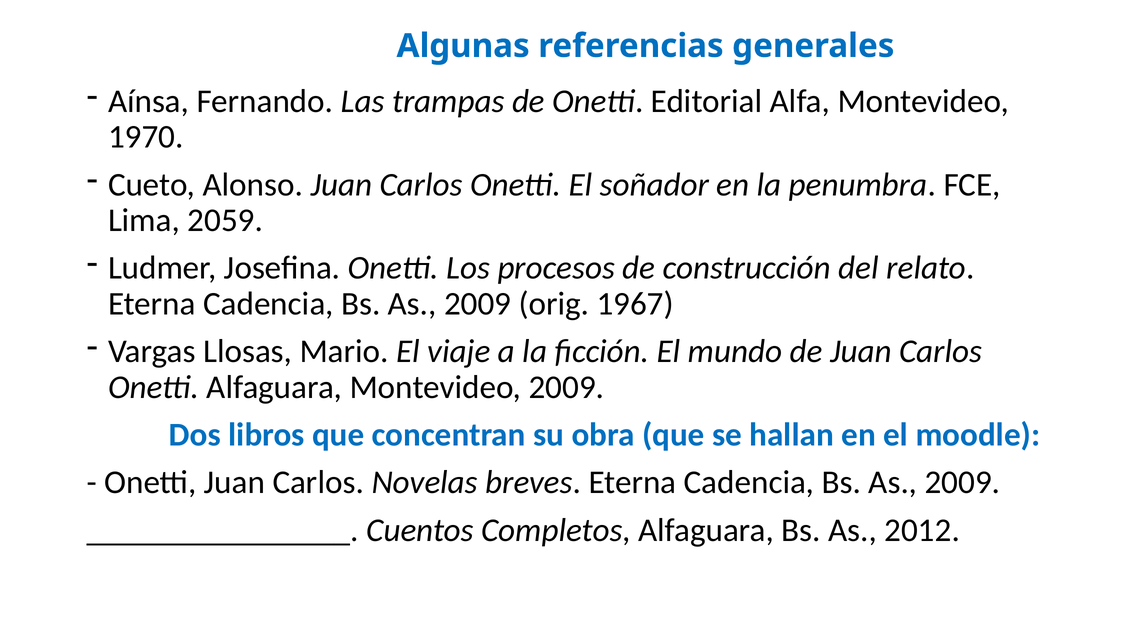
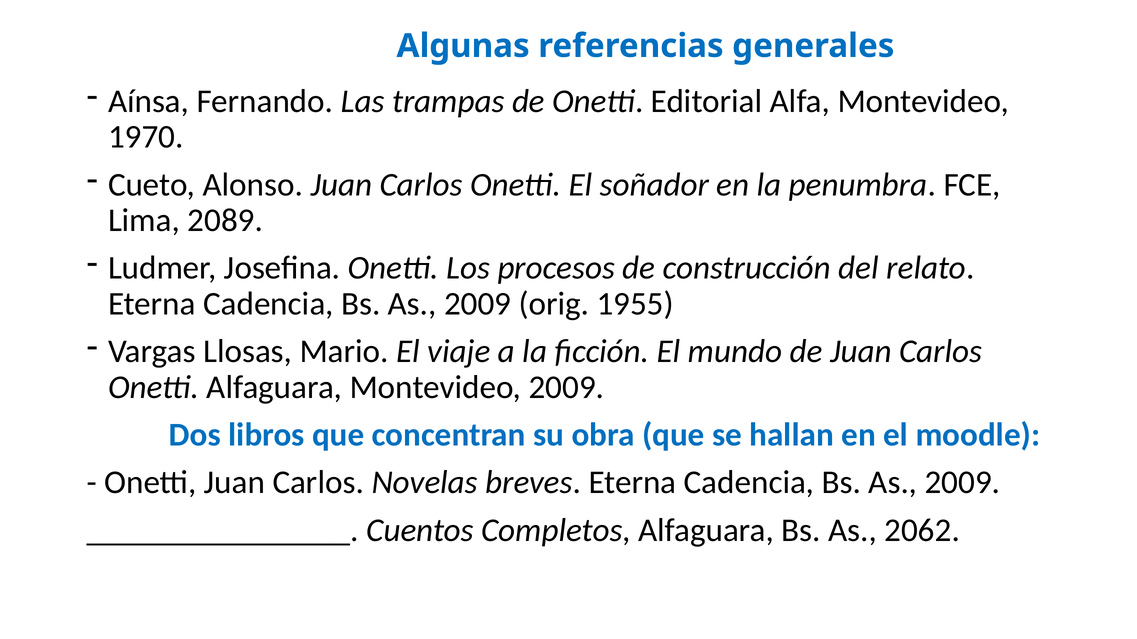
2059: 2059 -> 2089
1967: 1967 -> 1955
2012: 2012 -> 2062
